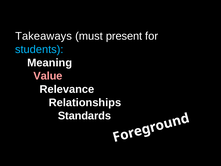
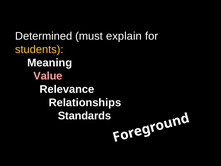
Takeaways: Takeaways -> Determined
present: present -> explain
students colour: light blue -> yellow
